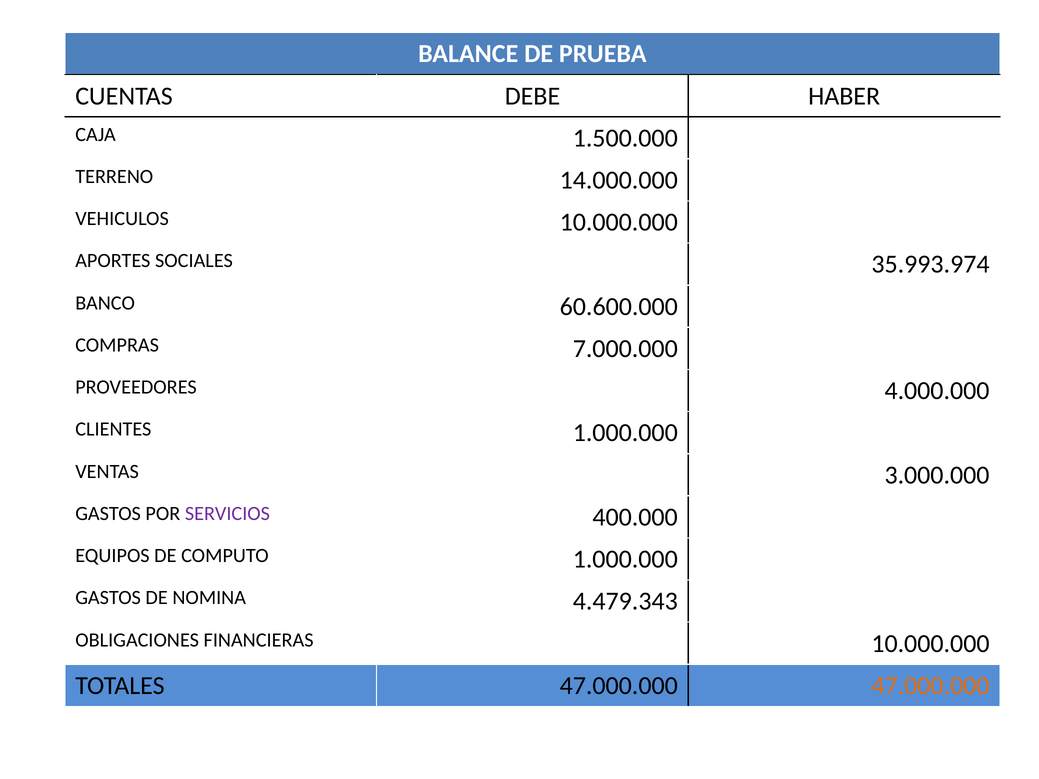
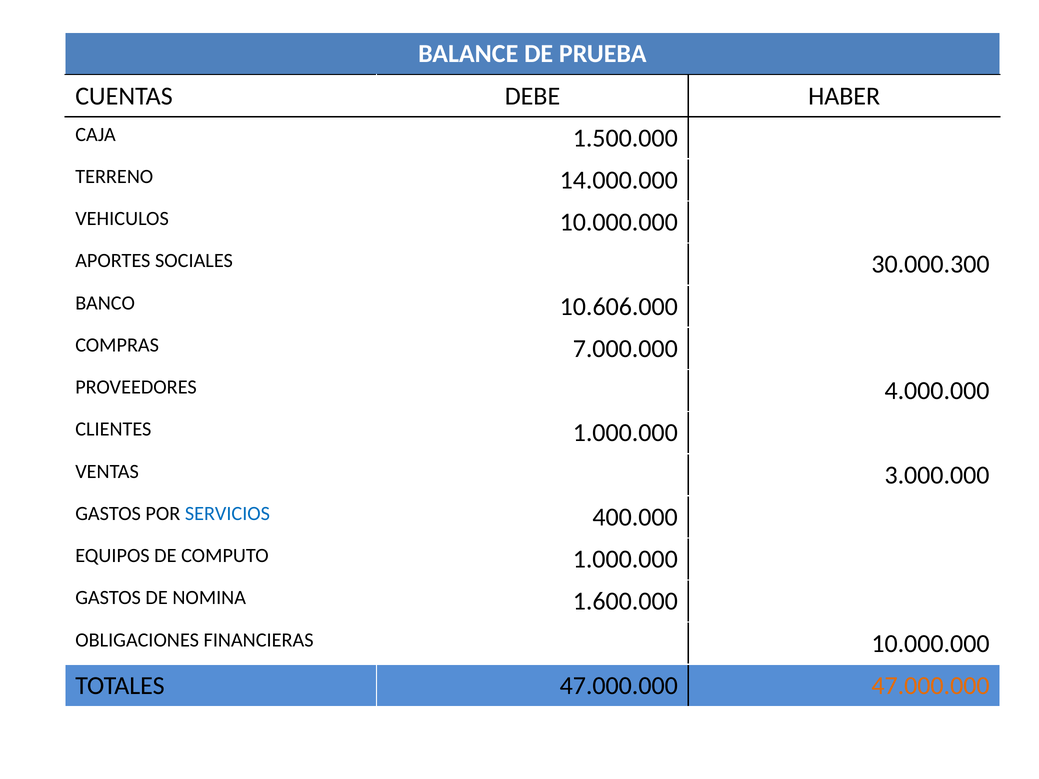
35.993.974: 35.993.974 -> 30.000.300
60.600.000: 60.600.000 -> 10.606.000
SERVICIOS colour: purple -> blue
4.479.343: 4.479.343 -> 1.600.000
